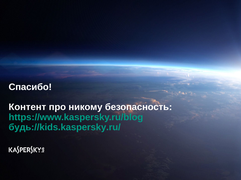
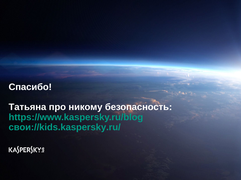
Контент: Контент -> Татьяна
будь://kids.kaspersky.ru/: будь://kids.kaspersky.ru/ -> свои://kids.kaspersky.ru/
